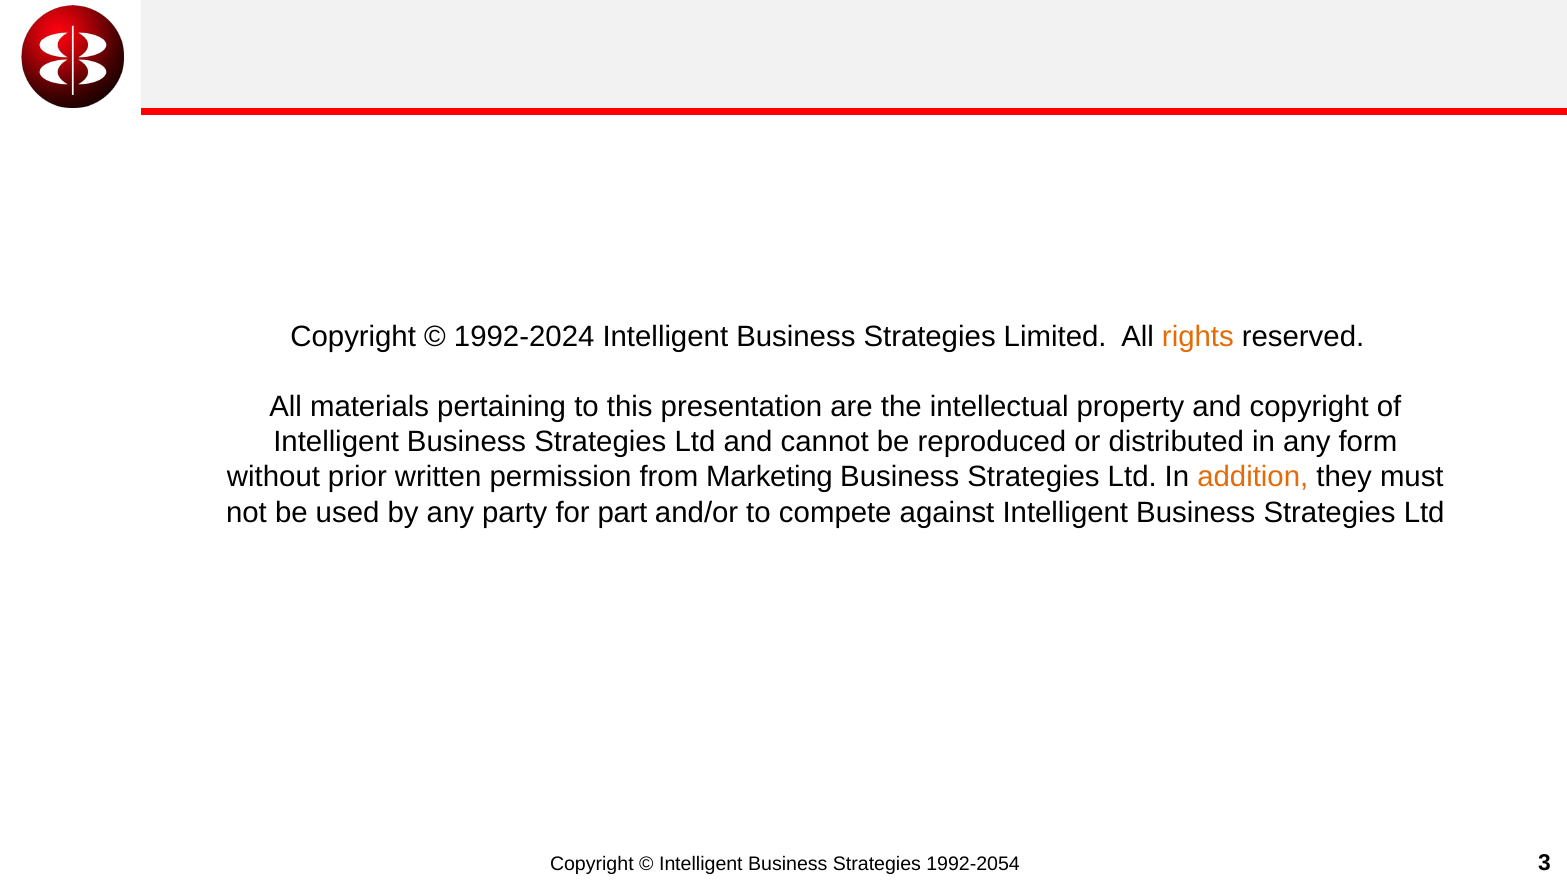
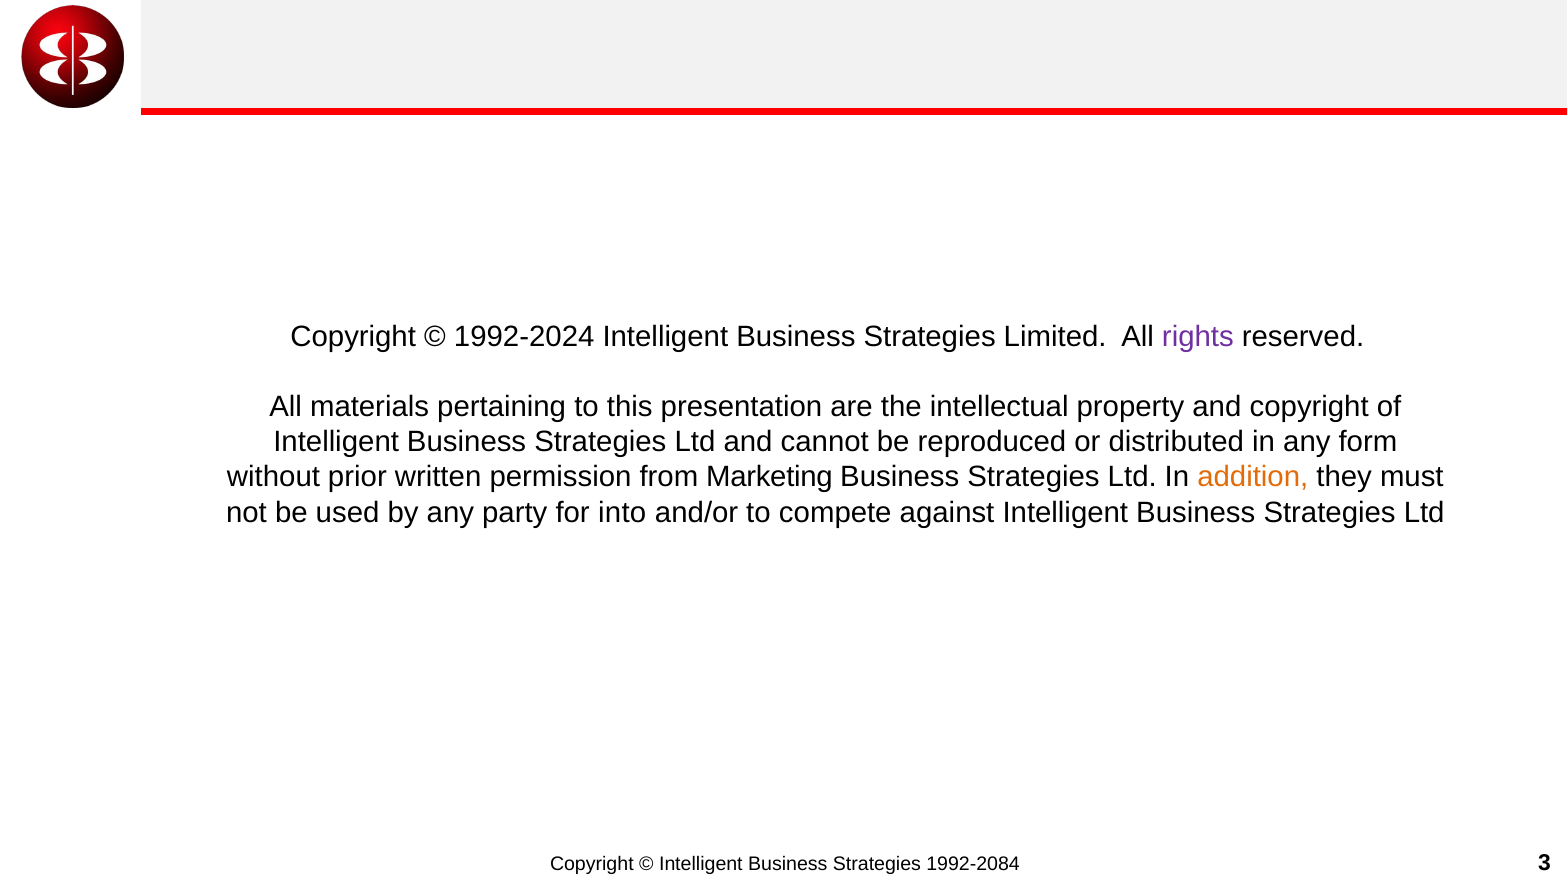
rights colour: orange -> purple
part: part -> into
1992-2054: 1992-2054 -> 1992-2084
